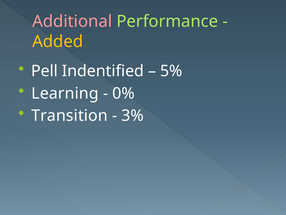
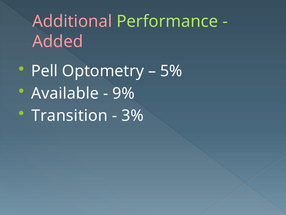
Added colour: yellow -> pink
Indentified: Indentified -> Optometry
Learning: Learning -> Available
0%: 0% -> 9%
